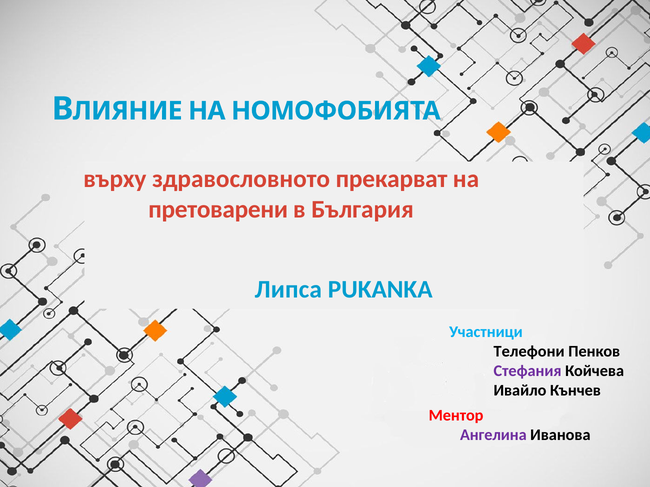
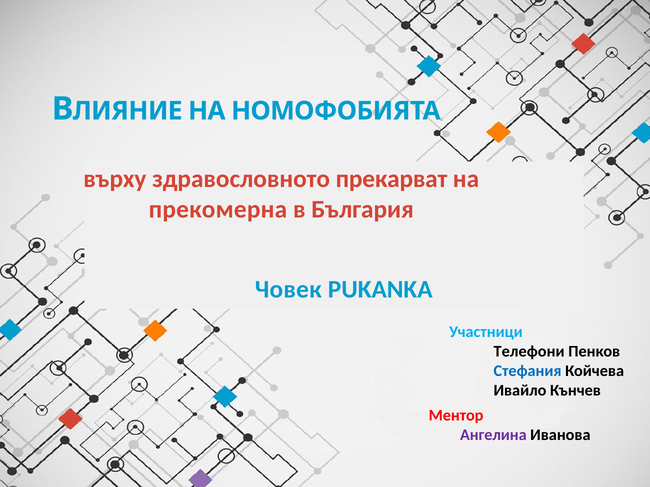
претоварени: претоварени -> прекомерна
Липса: Липса -> Човек
Стефания colour: purple -> blue
